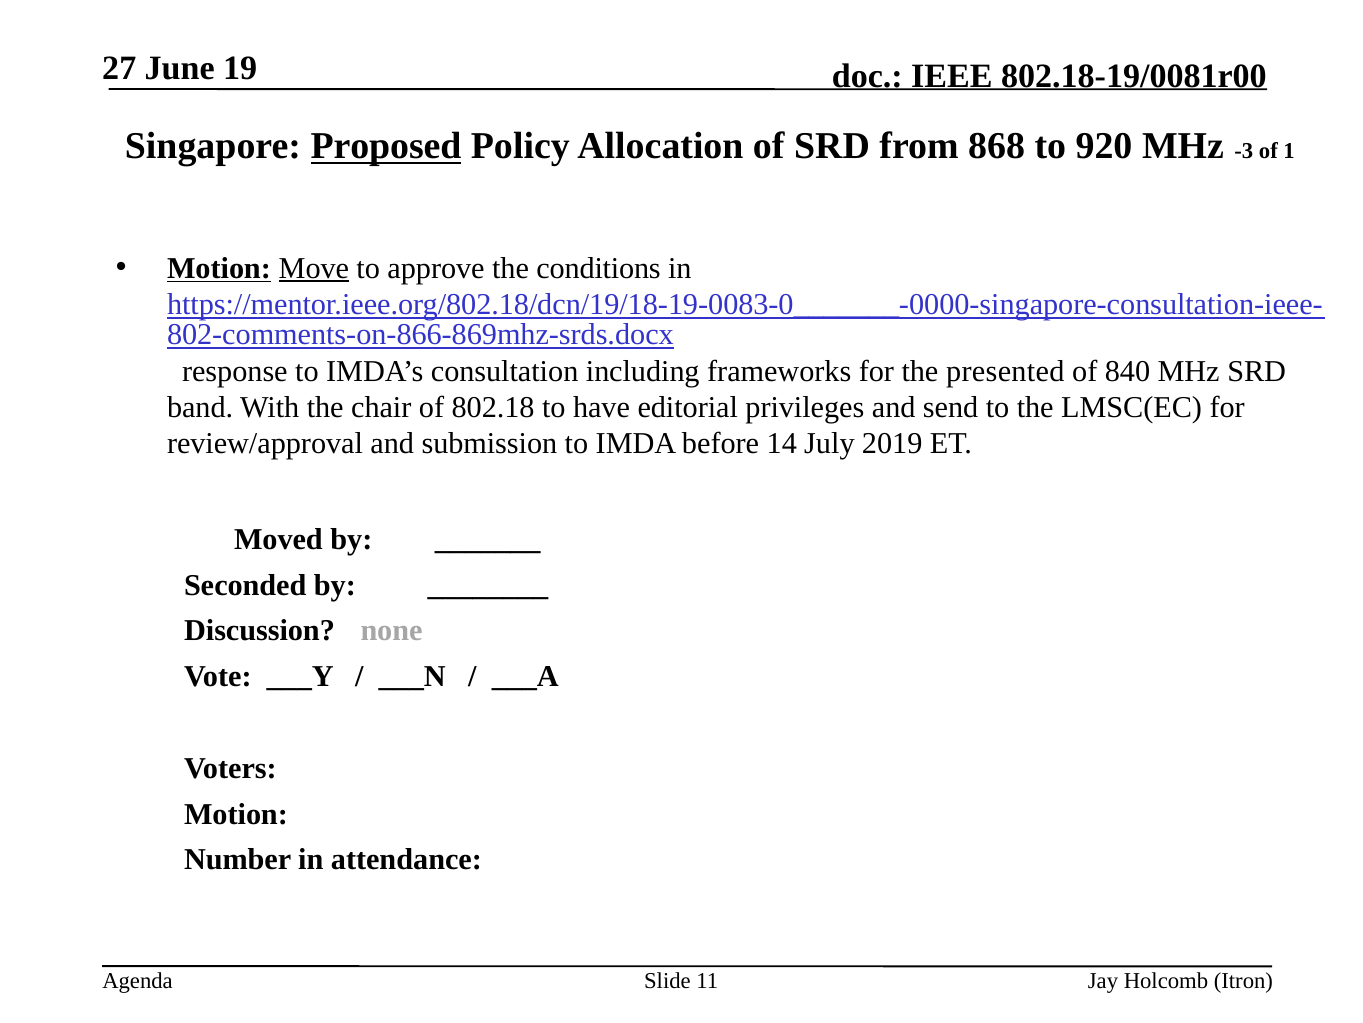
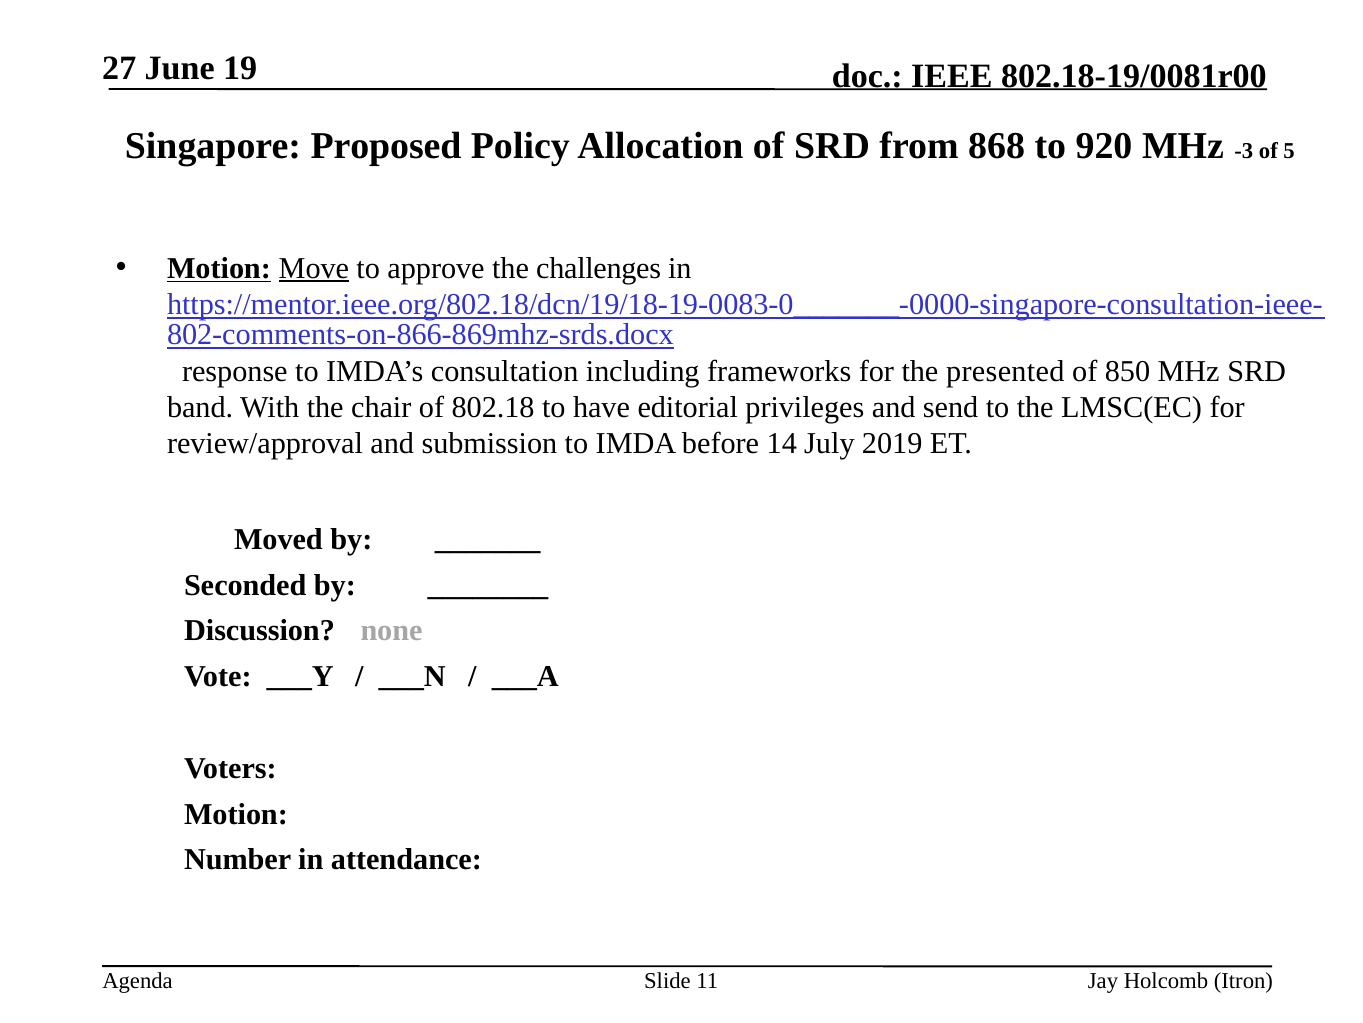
Proposed underline: present -> none
1: 1 -> 5
conditions: conditions -> challenges
840: 840 -> 850
